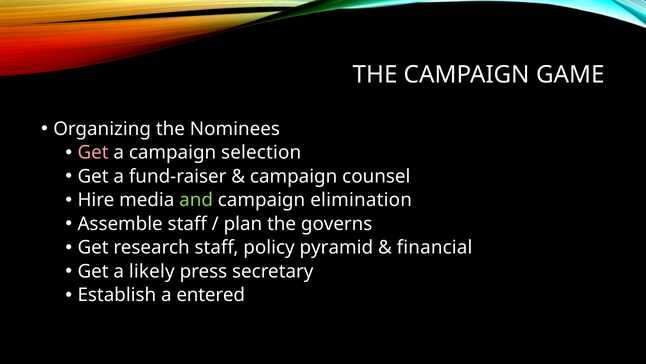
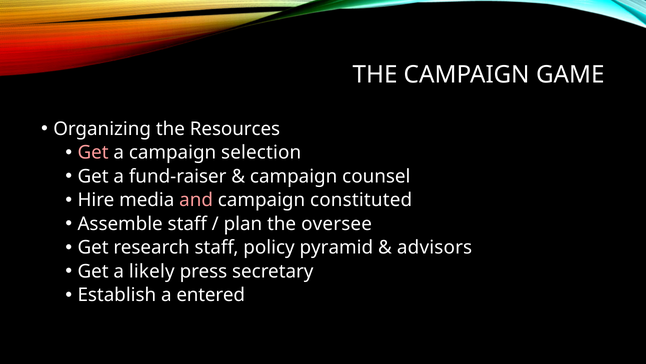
Nominees: Nominees -> Resources
and colour: light green -> pink
elimination: elimination -> constituted
governs: governs -> oversee
financial: financial -> advisors
